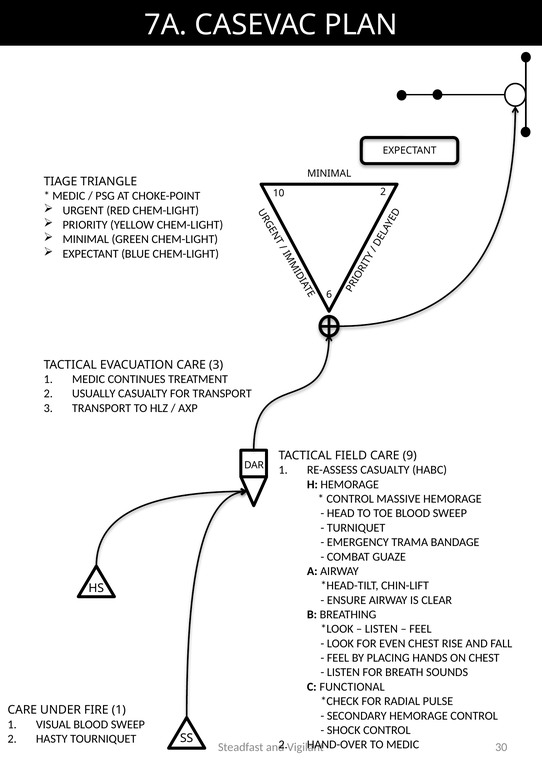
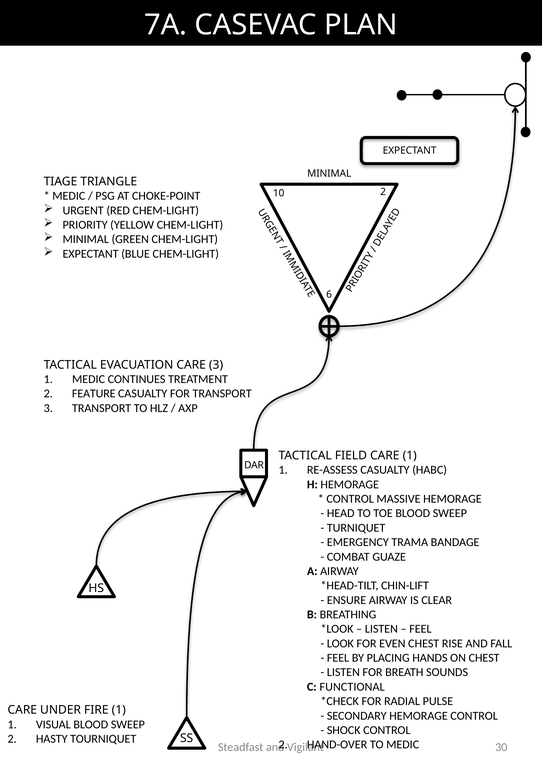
USUALLY: USUALLY -> FEATURE
CARE 9: 9 -> 1
